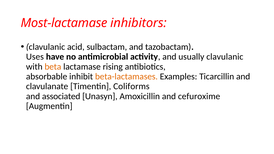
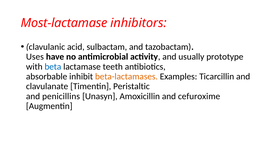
usually clavulanic: clavulanic -> prototype
beta colour: orange -> blue
rising: rising -> teeth
Coliforms: Coliforms -> Peristaltic
associated: associated -> penicillins
